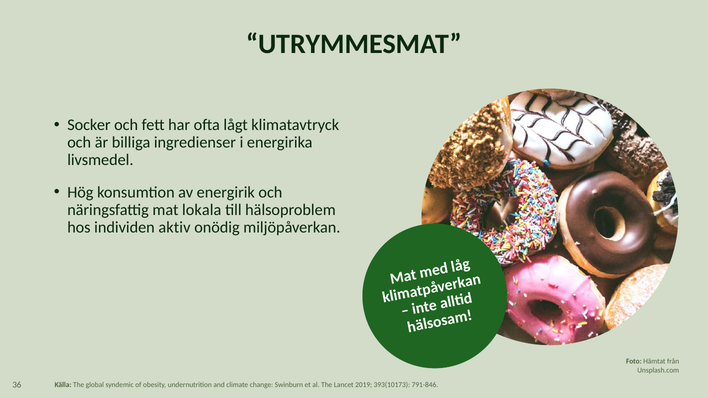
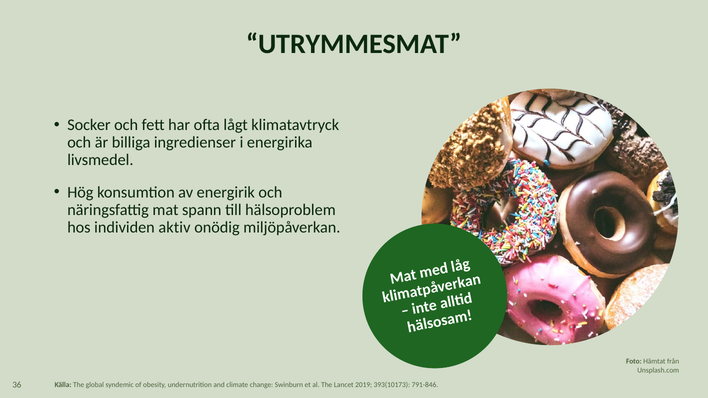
lokala: lokala -> spann
